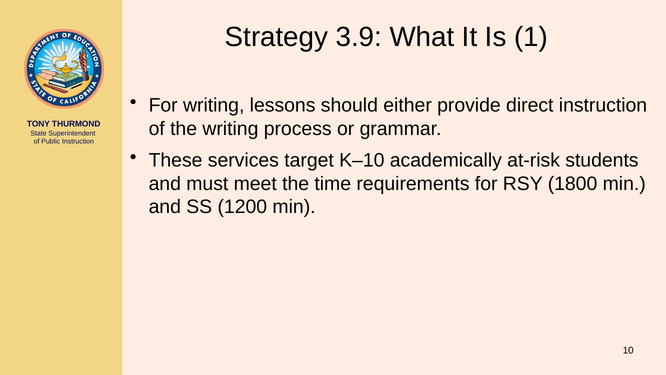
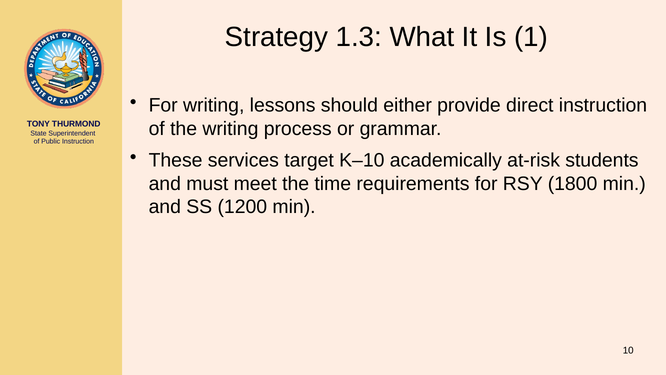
3.9: 3.9 -> 1.3
